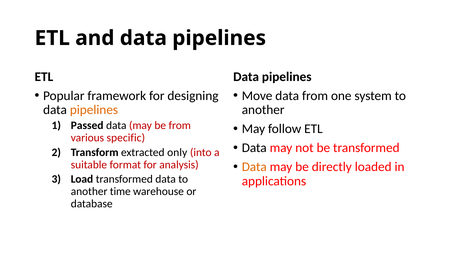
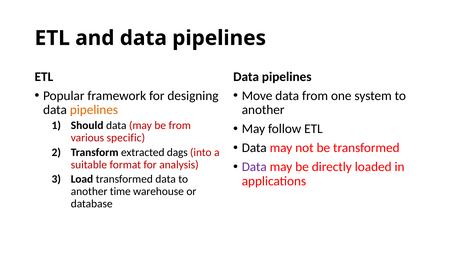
Passed: Passed -> Should
only: only -> dags
Data at (254, 167) colour: orange -> purple
